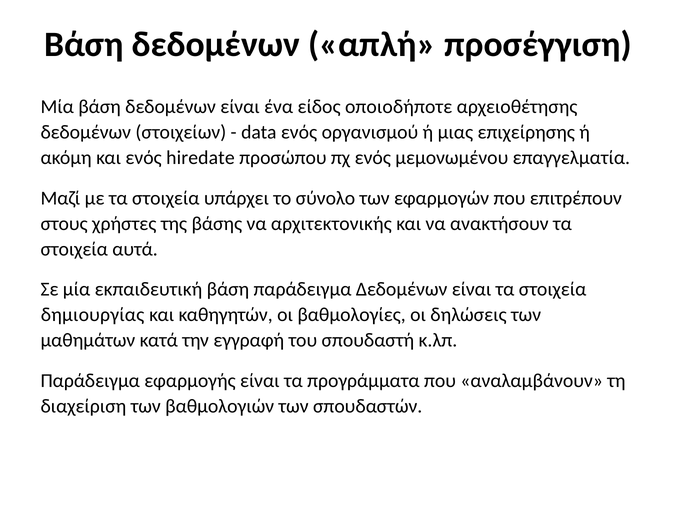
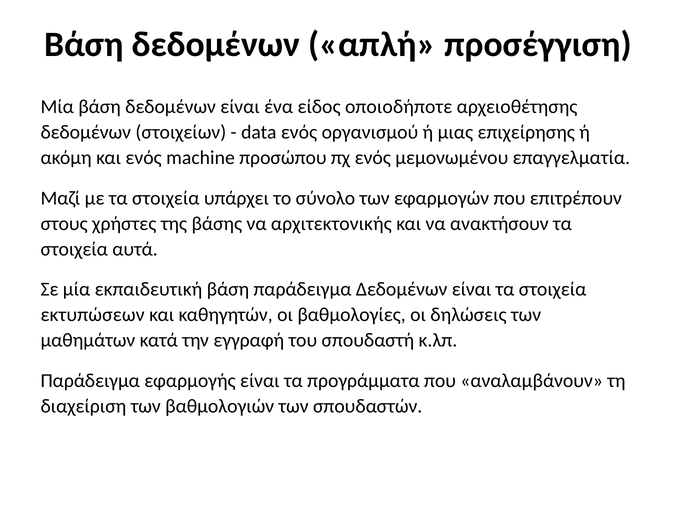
hiredate: hiredate -> machine
δημιουργίας: δημιουργίας -> εκτυπώσεων
